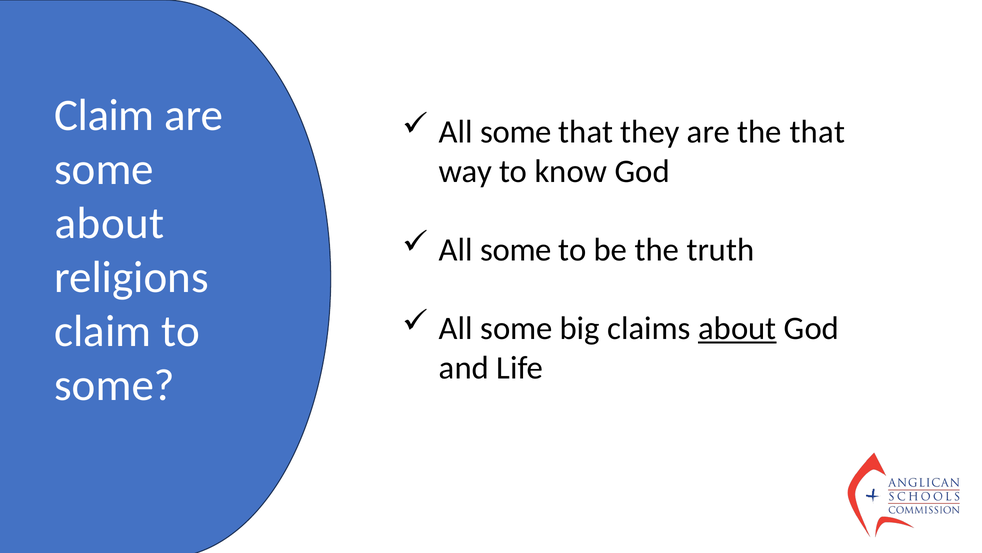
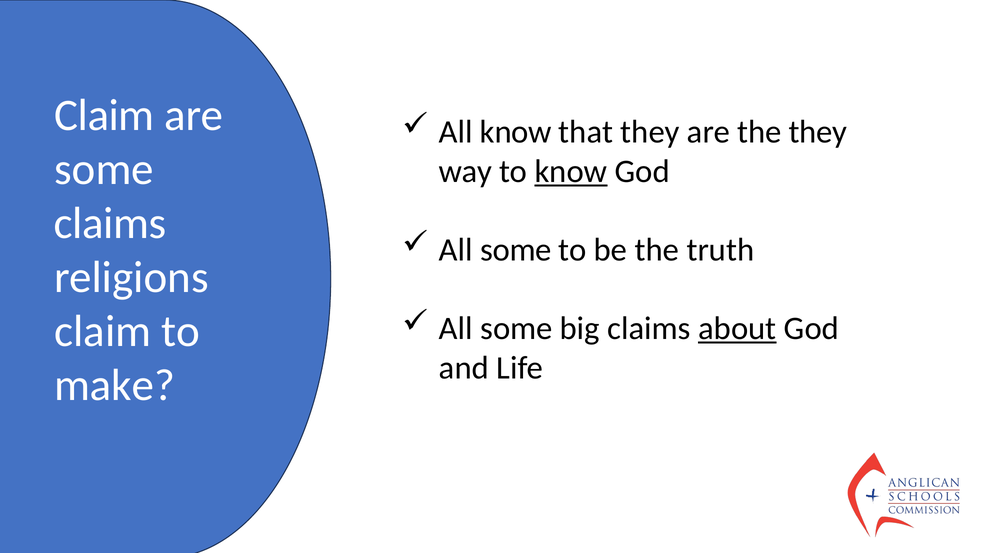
some at (516, 132): some -> know
the that: that -> they
know at (571, 171) underline: none -> present
about at (110, 223): about -> claims
some at (114, 385): some -> make
